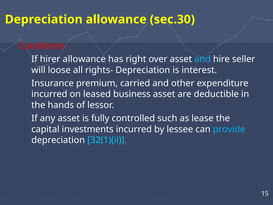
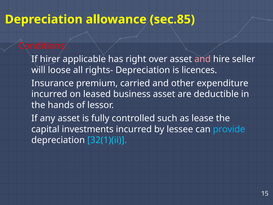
sec.30: sec.30 -> sec.85
hirer allowance: allowance -> applicable
and at (203, 59) colour: light blue -> pink
interest: interest -> licences
